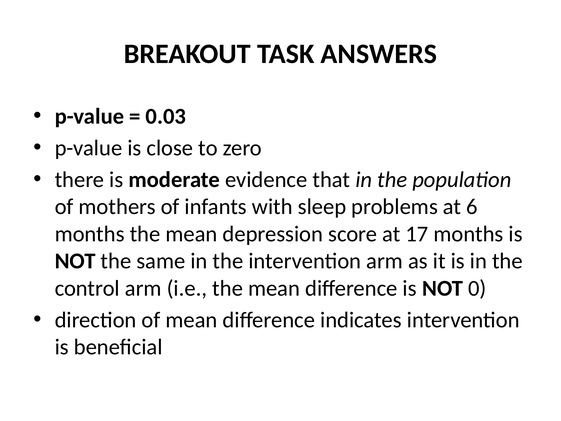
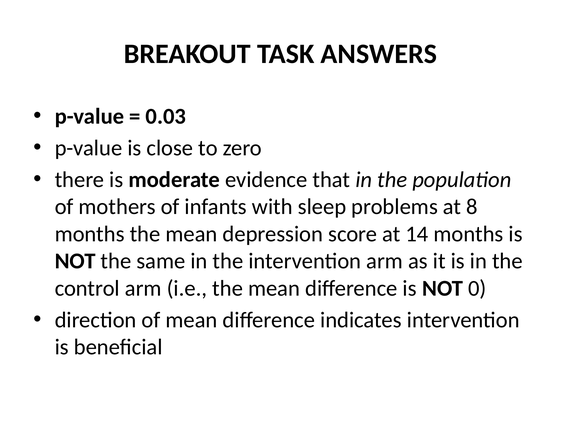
6: 6 -> 8
17: 17 -> 14
